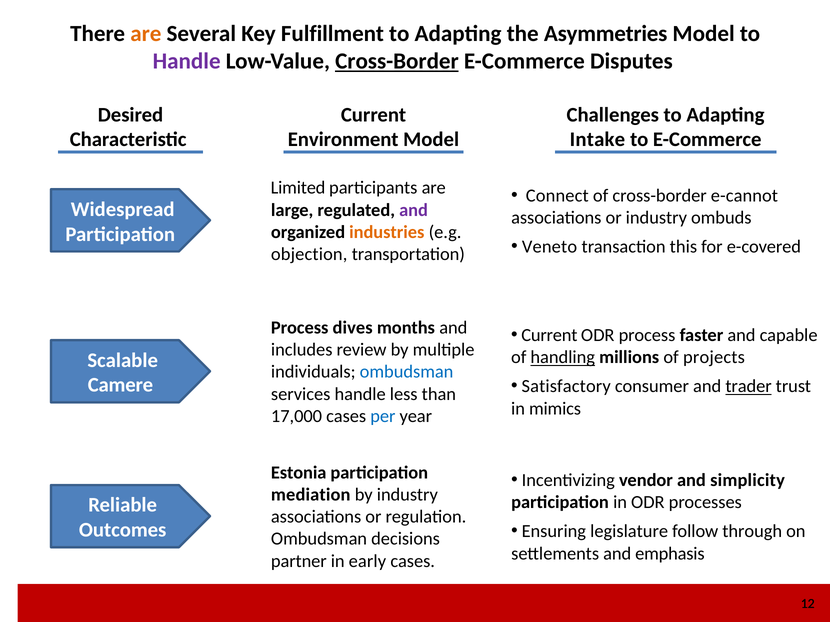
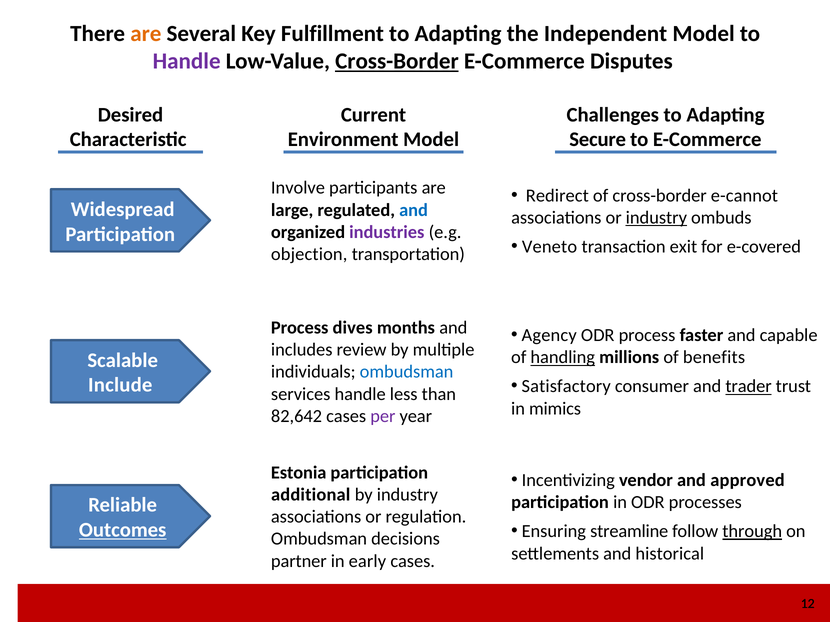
Asymmetries: Asymmetries -> Independent
Intake: Intake -> Secure
Limited: Limited -> Involve
Connect: Connect -> Redirect
and at (414, 210) colour: purple -> blue
industry at (656, 218) underline: none -> present
industries colour: orange -> purple
this: this -> exit
Current at (549, 336): Current -> Agency
projects: projects -> benefits
Camere: Camere -> Include
17,000: 17,000 -> 82,642
per colour: blue -> purple
simplicity: simplicity -> approved
mediation: mediation -> additional
Outcomes underline: none -> present
legislature: legislature -> streamline
through underline: none -> present
emphasis: emphasis -> historical
